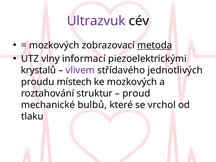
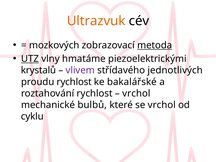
Ultrazvuk colour: purple -> orange
UTZ underline: none -> present
informací: informací -> hmatáme
proudu místech: místech -> rychlost
ke mozkových: mozkových -> bakalářské
roztahování struktur: struktur -> rychlost
proud at (136, 93): proud -> vrchol
tlaku: tlaku -> cyklu
